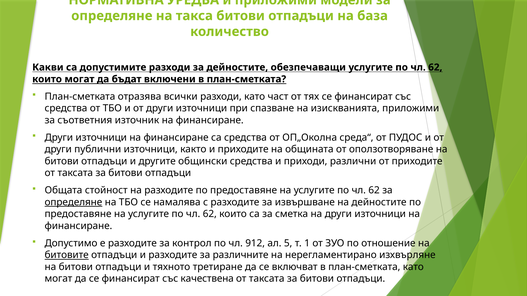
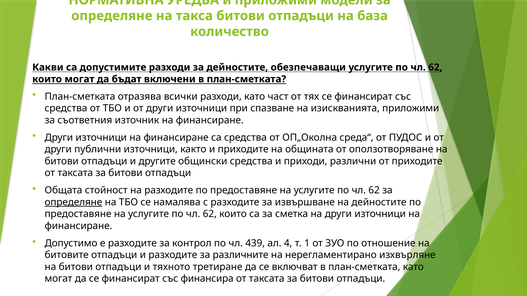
912: 912 -> 439
5: 5 -> 4
битовите underline: present -> none
качествена: качествена -> финансира
